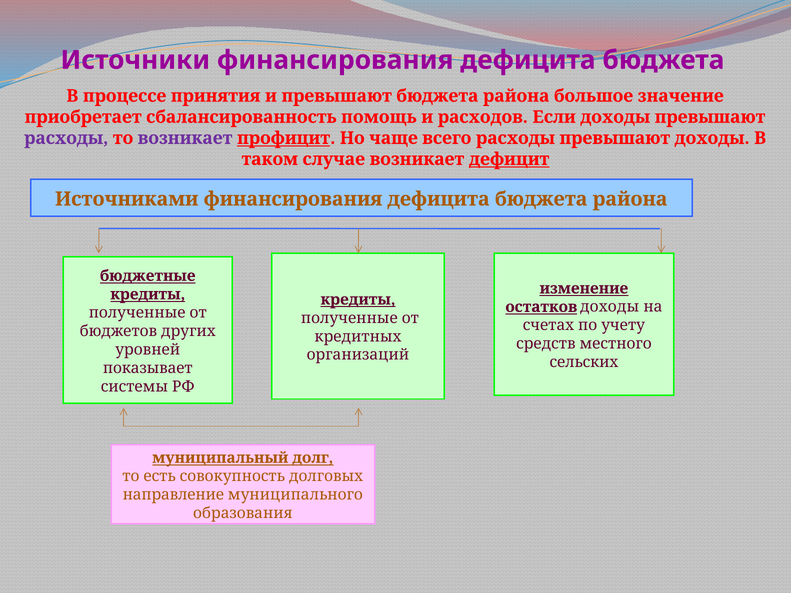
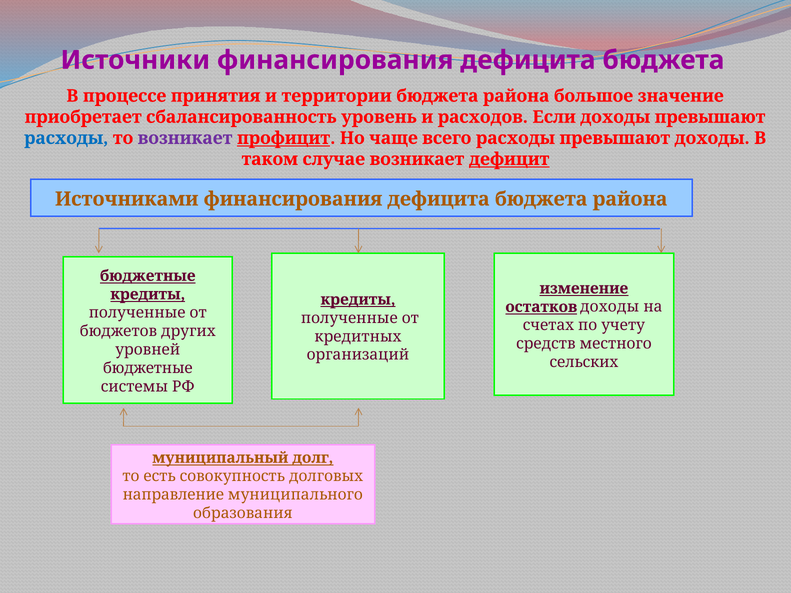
и превышают: превышают -> территории
помощь: помощь -> уровень
расходы at (66, 138) colour: purple -> blue
показывает at (148, 368): показывает -> бюджетные
